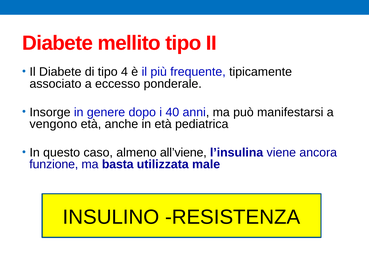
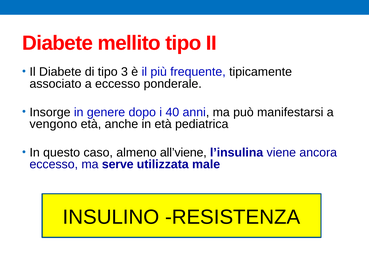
4: 4 -> 3
funzione at (54, 164): funzione -> eccesso
basta: basta -> serve
